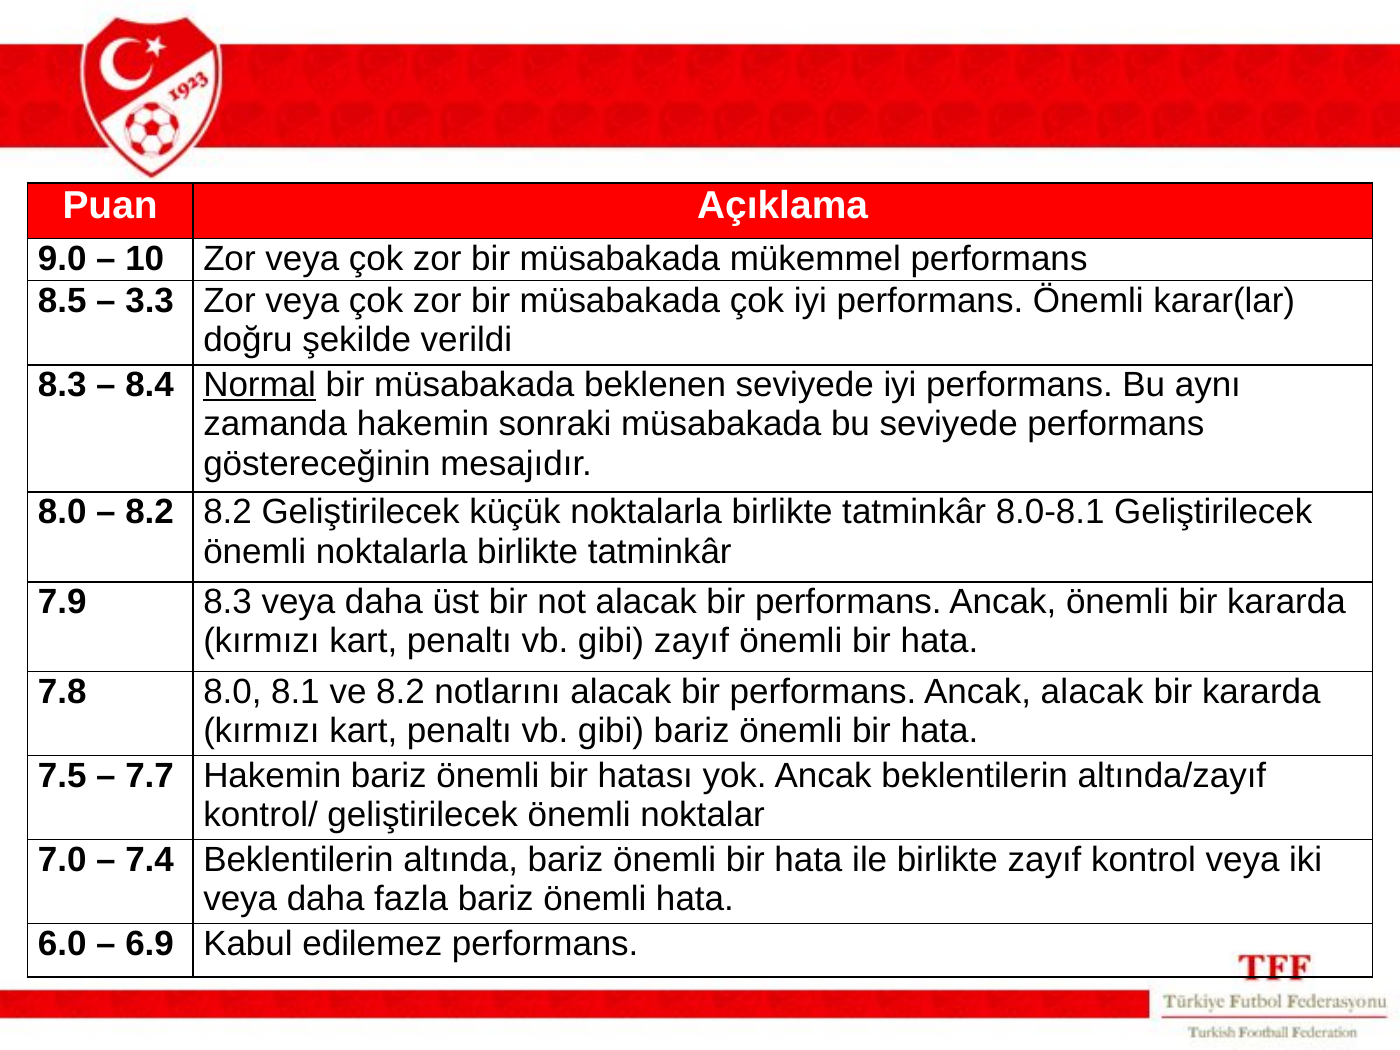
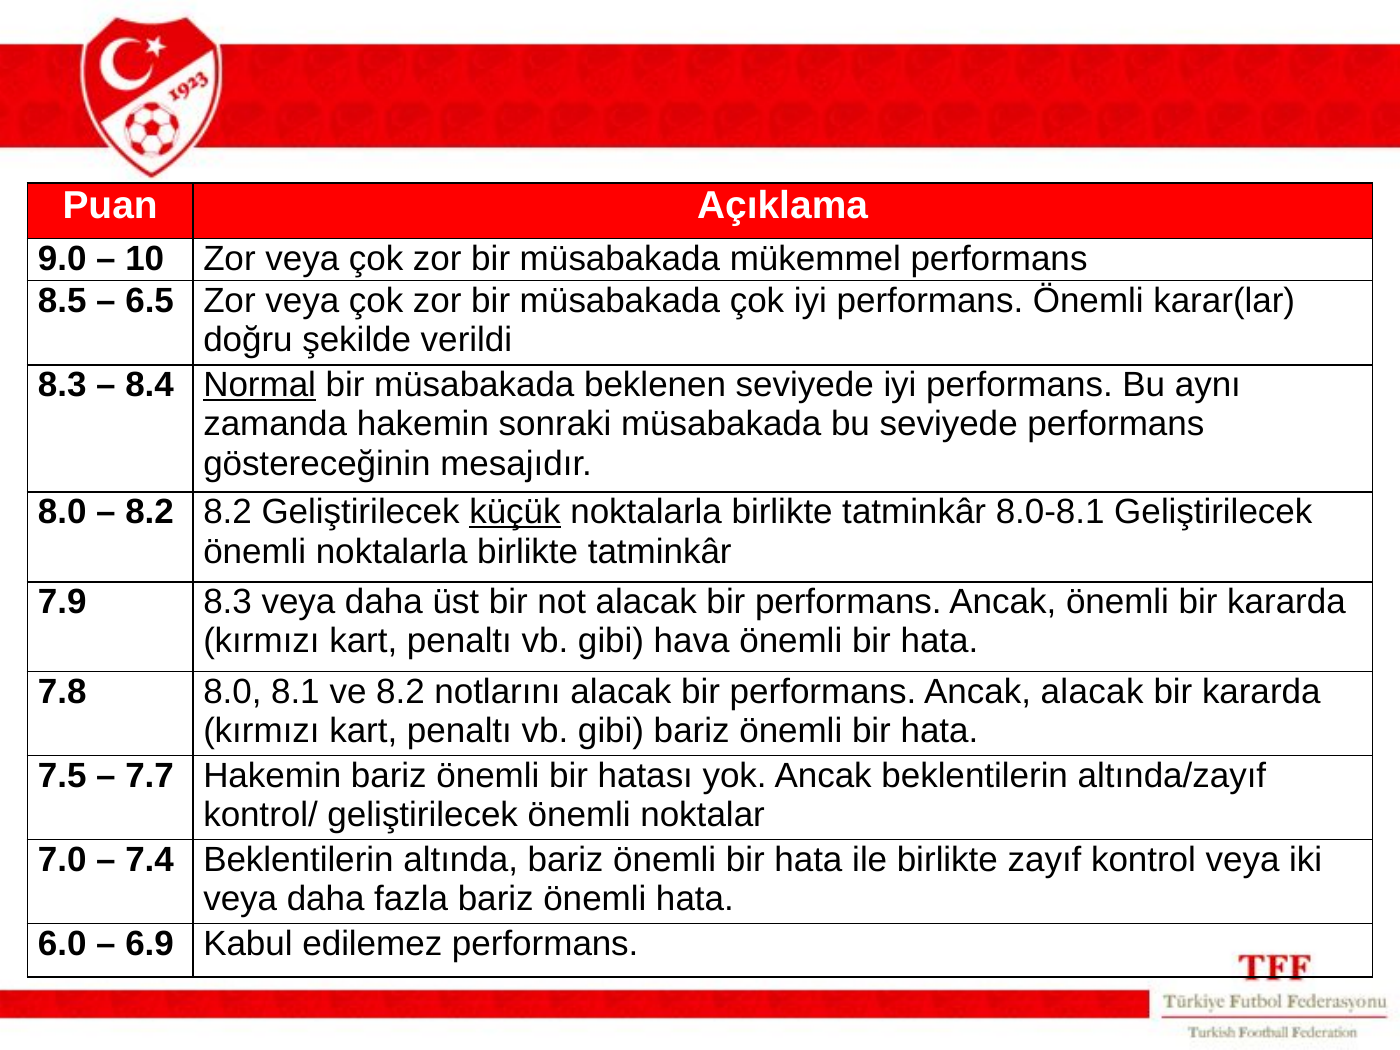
3.3: 3.3 -> 6.5
küçük underline: none -> present
gibi zayıf: zayıf -> hava
